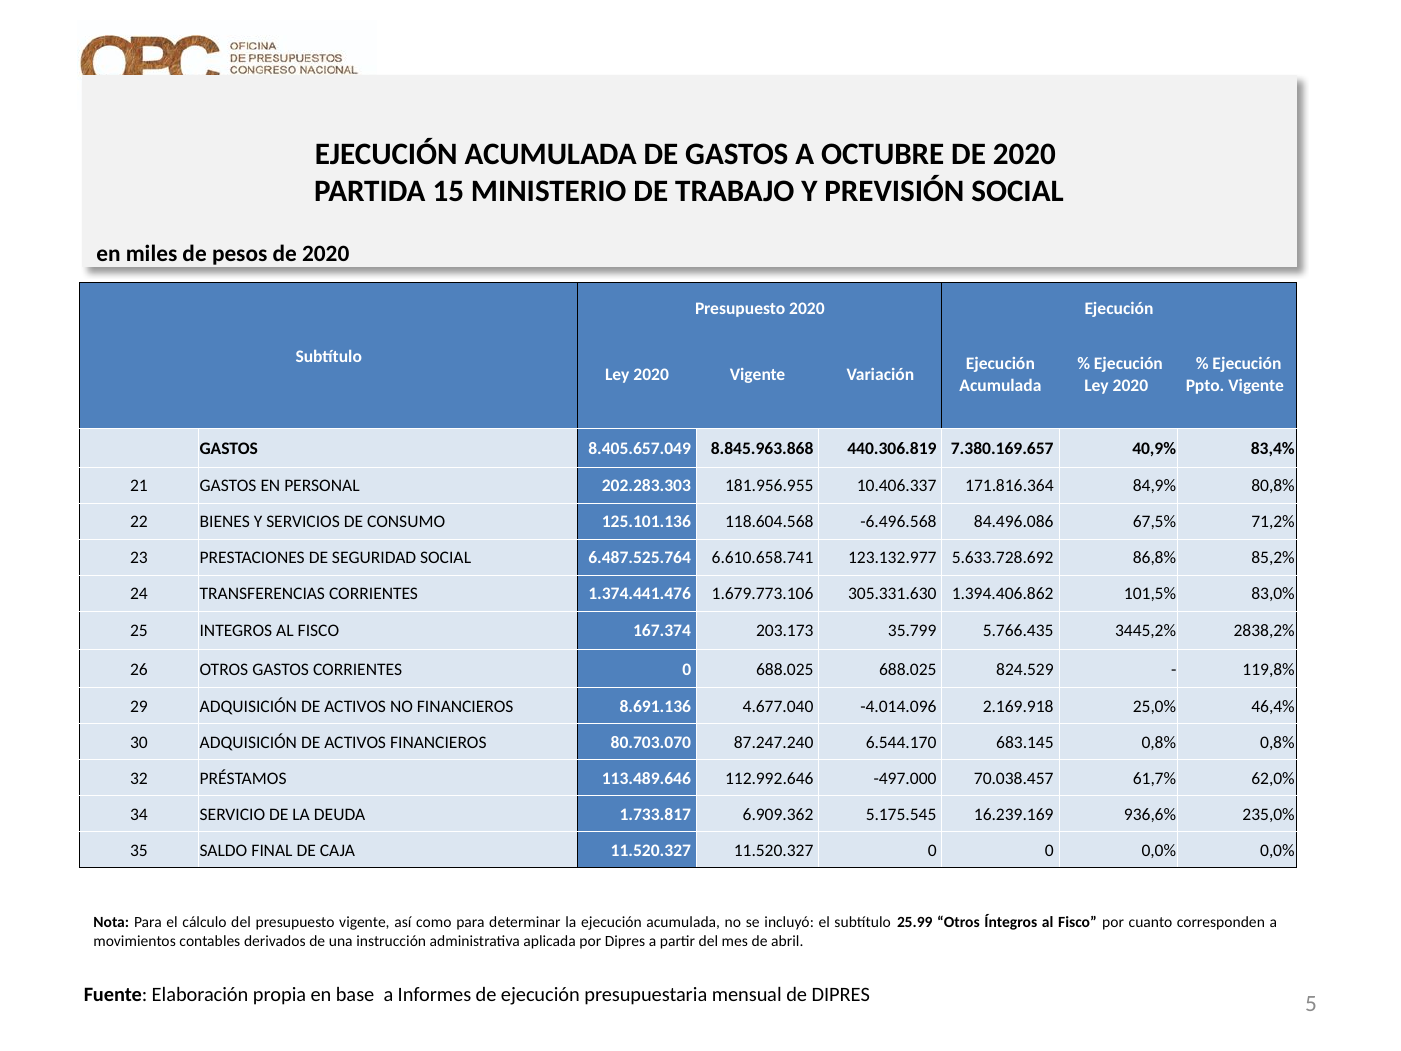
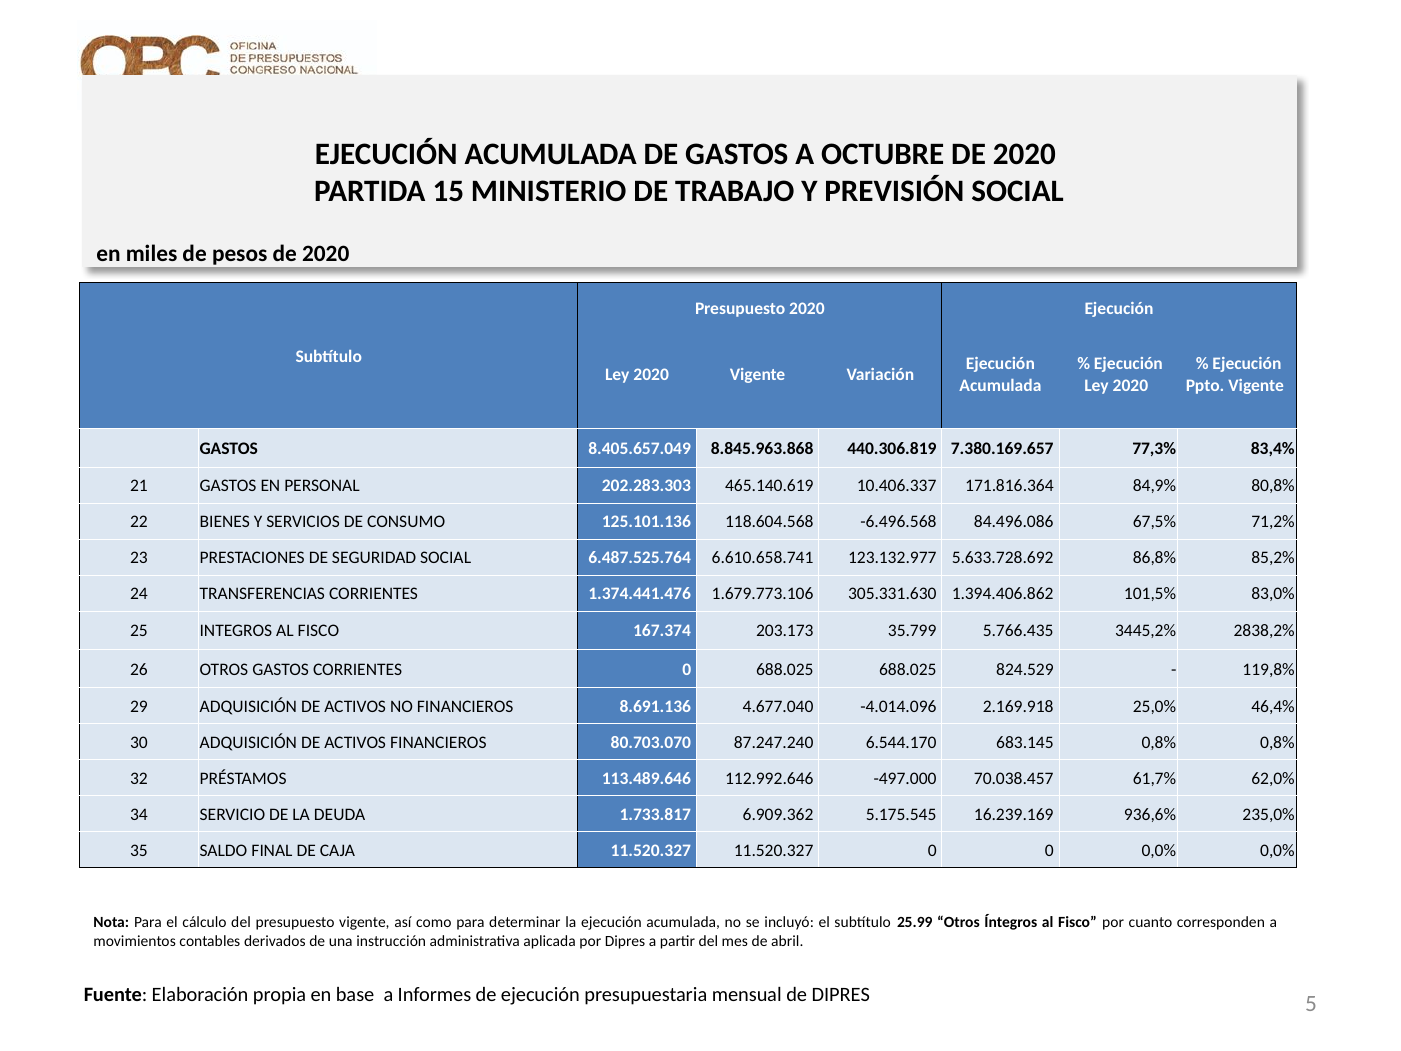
40,9%: 40,9% -> 77,3%
181.956.955: 181.956.955 -> 465.140.619
